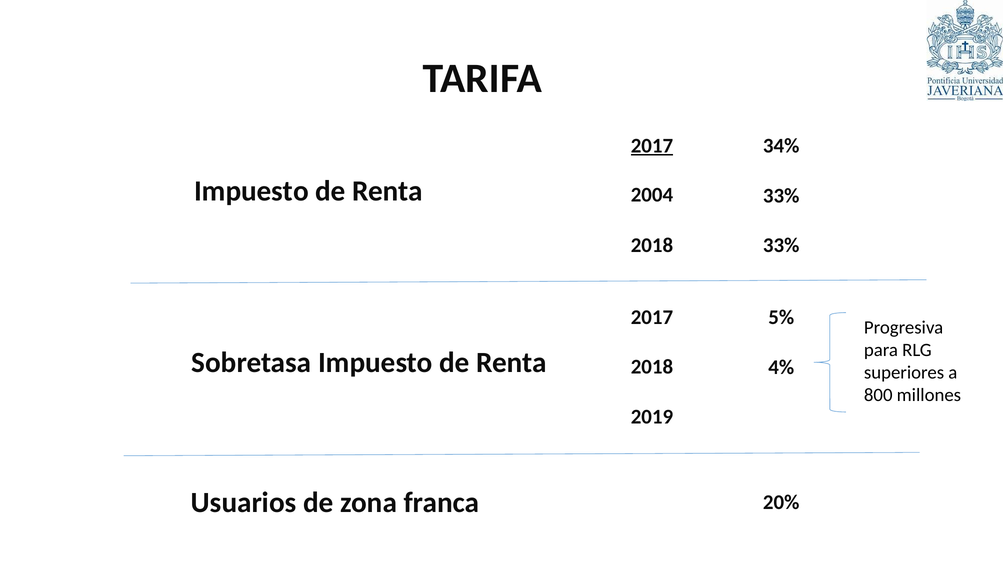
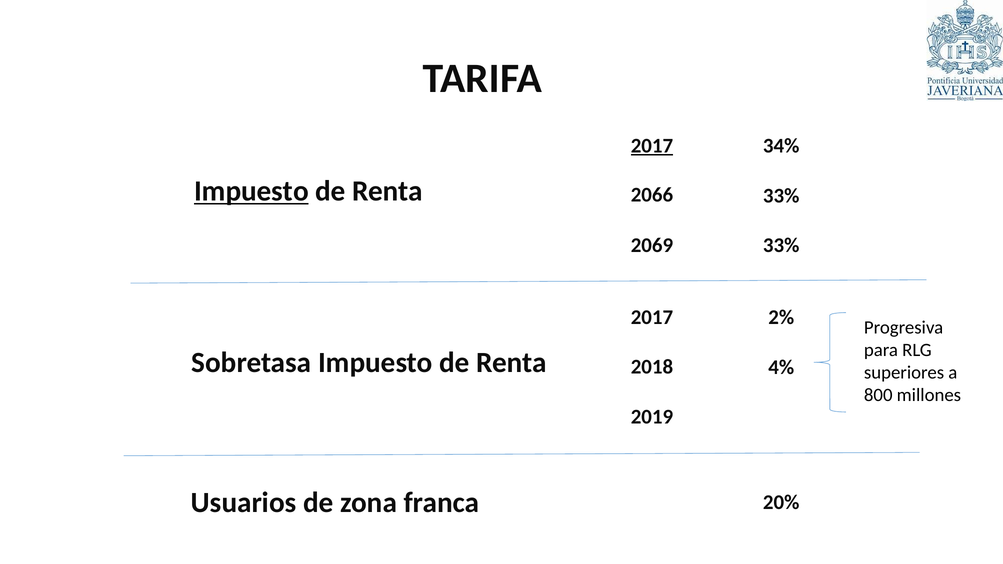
Impuesto at (251, 191) underline: none -> present
2004: 2004 -> 2066
2018 at (652, 245): 2018 -> 2069
5%: 5% -> 2%
